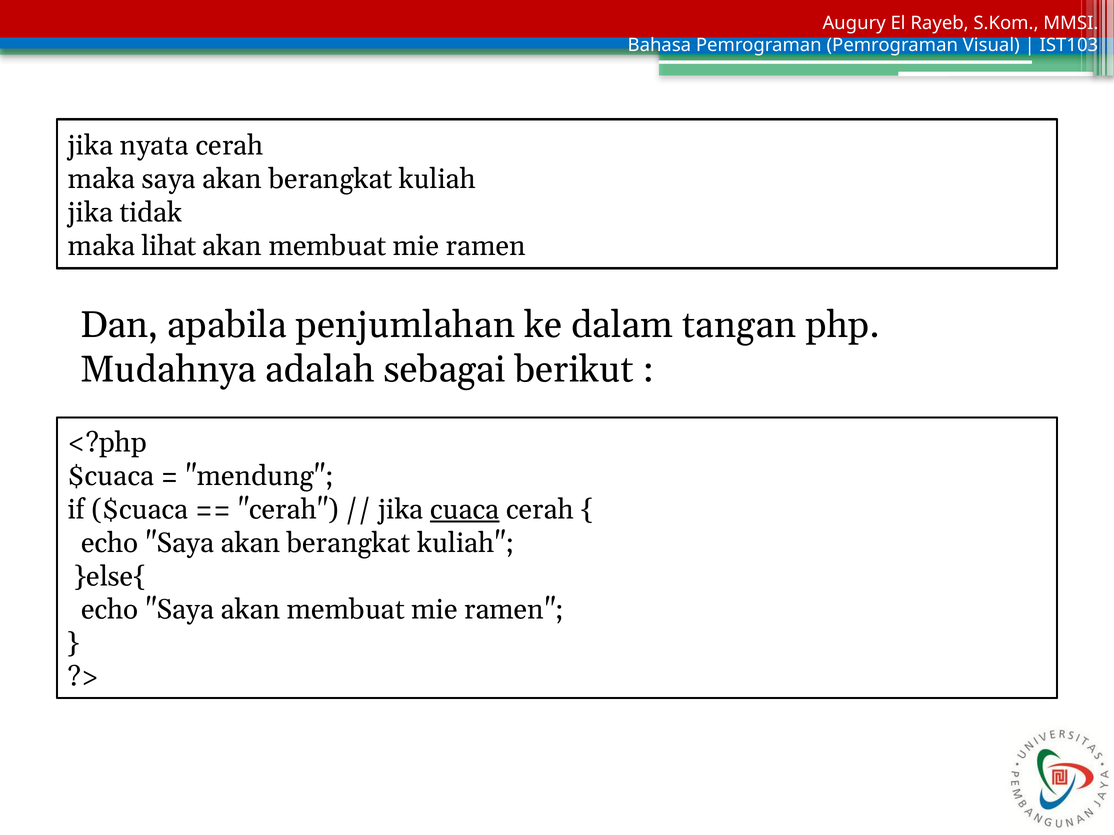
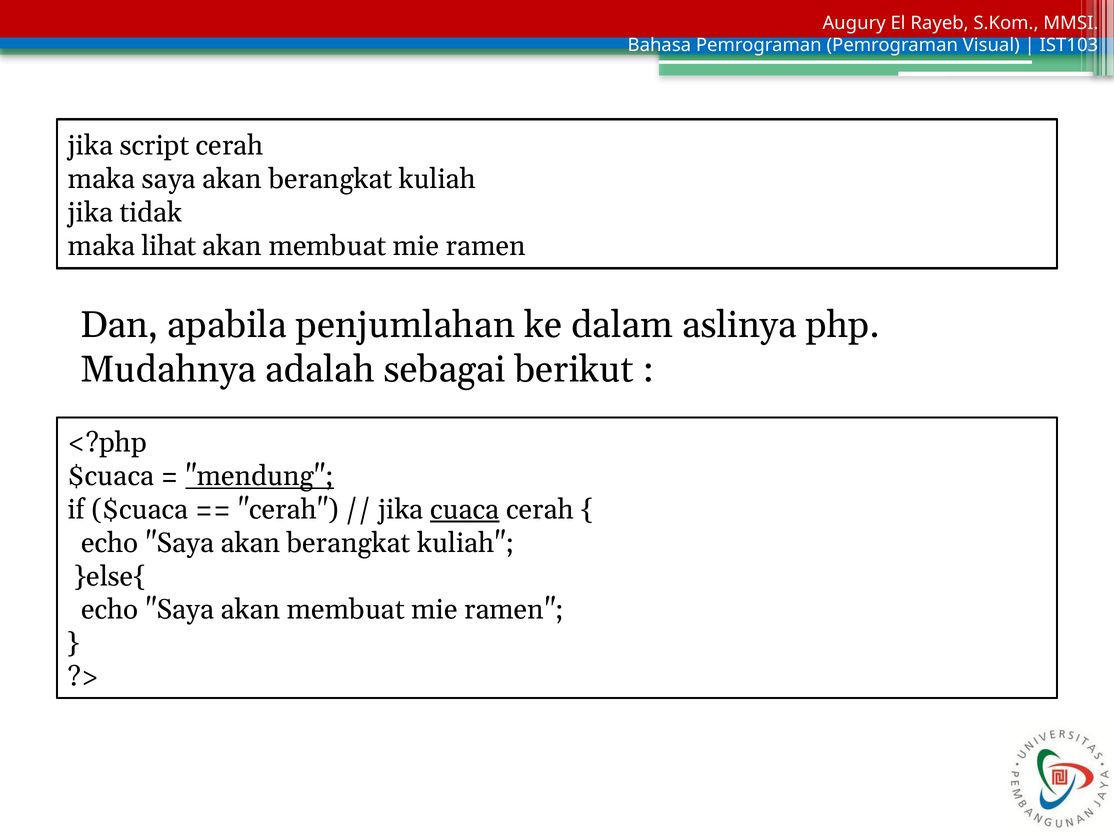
nyata: nyata -> script
tangan: tangan -> aslinya
mendung underline: none -> present
